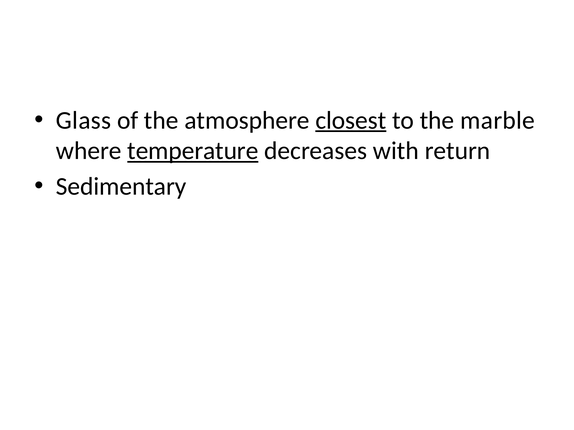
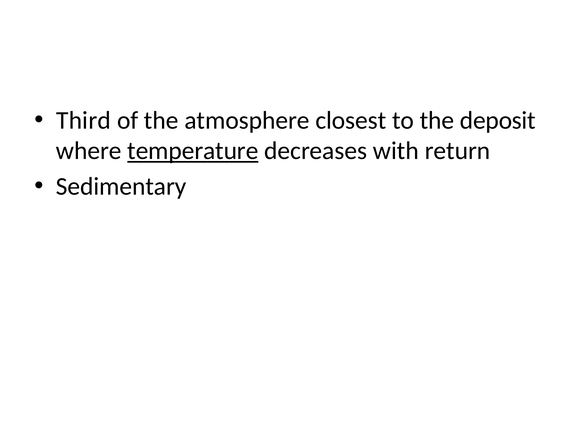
Glass: Glass -> Third
closest underline: present -> none
marble: marble -> deposit
